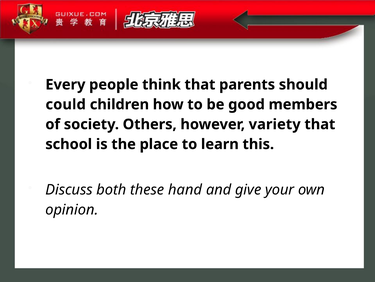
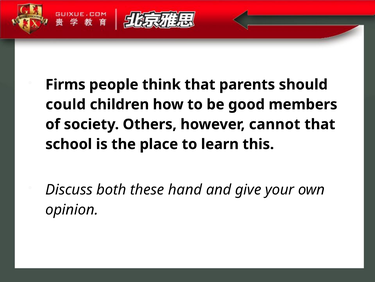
Every: Every -> Firms
variety: variety -> cannot
